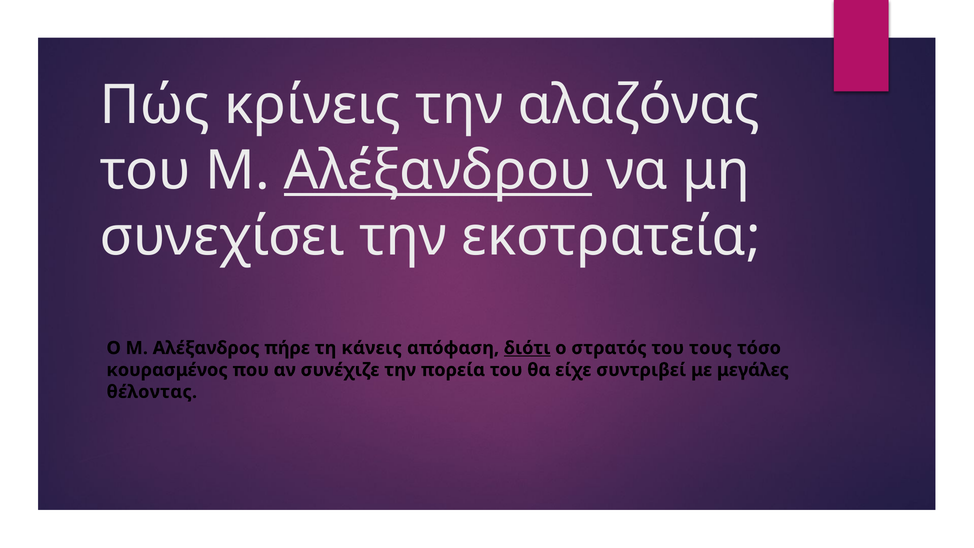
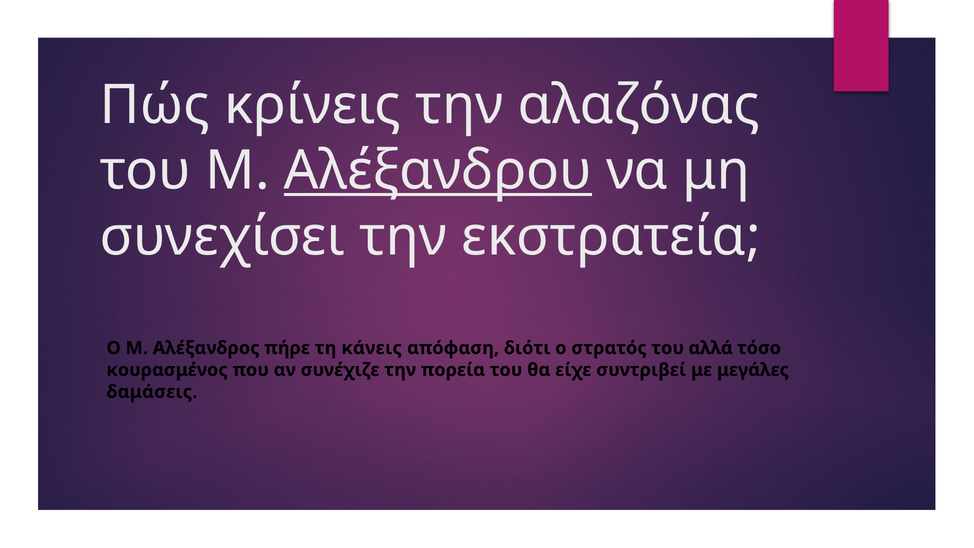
διότι underline: present -> none
τους: τους -> αλλά
θέλοντας: θέλοντας -> δαμάσεις
